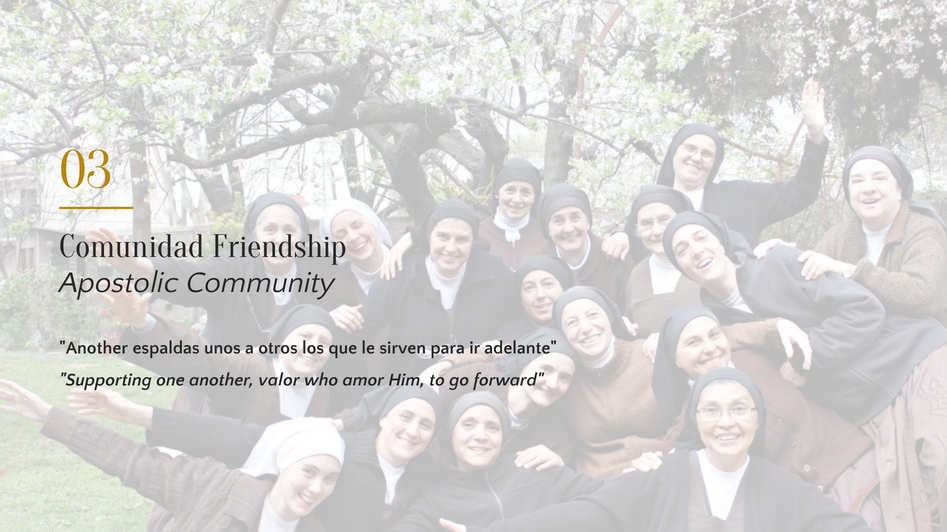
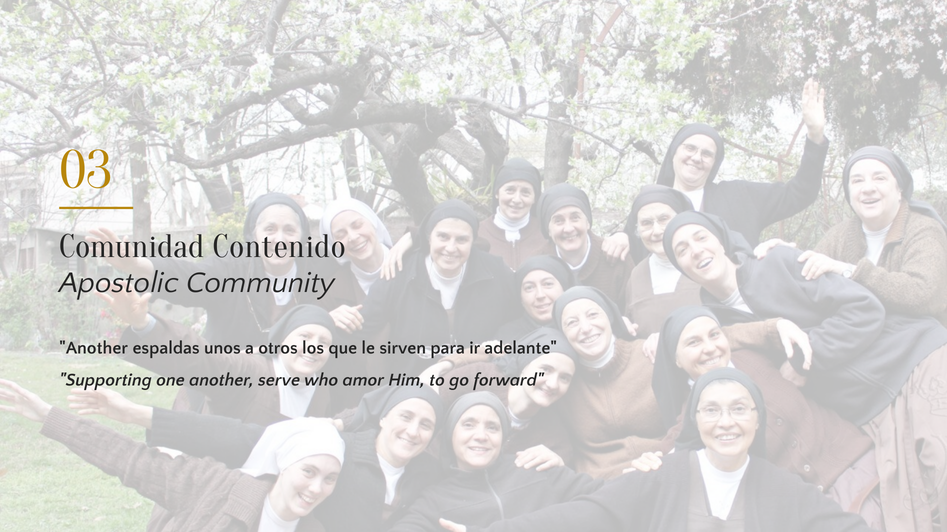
Friendship: Friendship -> Contenido
valor: valor -> serve
